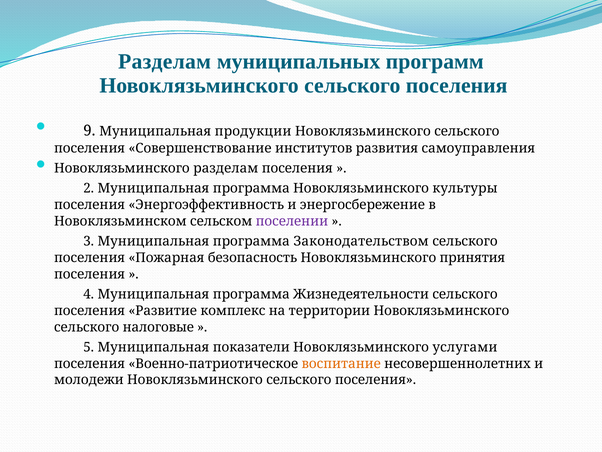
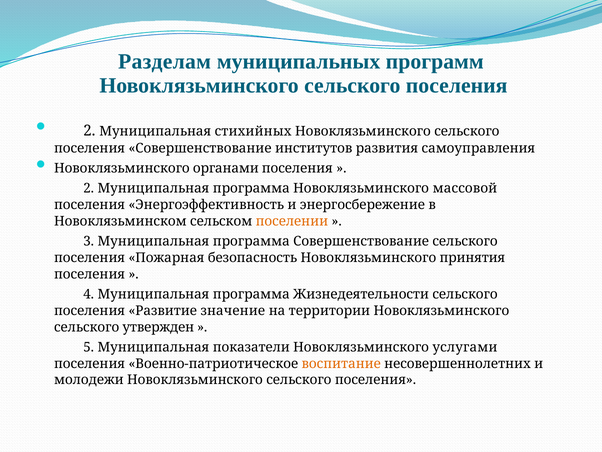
9 at (89, 131): 9 -> 2
продукции: продукции -> стихийных
Новоклязьминского разделам: разделам -> органами
культуры: культуры -> массовой
поселении colour: purple -> orange
программа Законодательством: Законодательством -> Совершенствование
комплекс: комплекс -> значение
налоговые: налоговые -> утвержден
